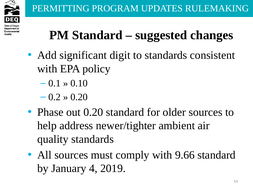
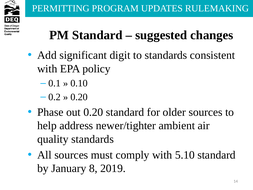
9.66: 9.66 -> 5.10
4: 4 -> 8
